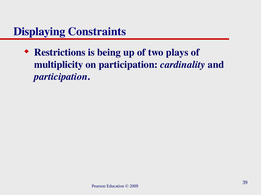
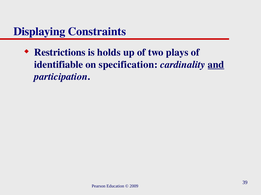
being: being -> holds
multiplicity: multiplicity -> identifiable
on participation: participation -> specification
and underline: none -> present
